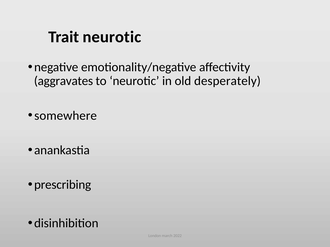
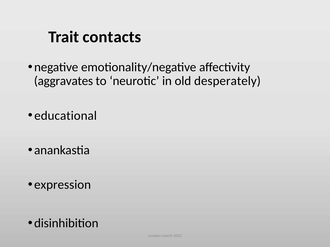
Trait neurotic: neurotic -> contacts
somewhere: somewhere -> educational
prescribing: prescribing -> expression
